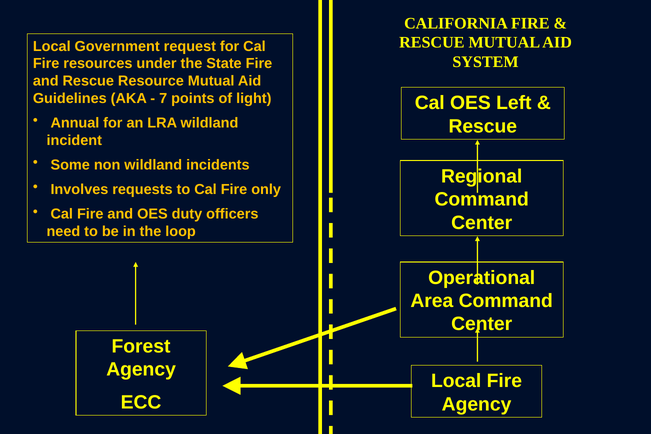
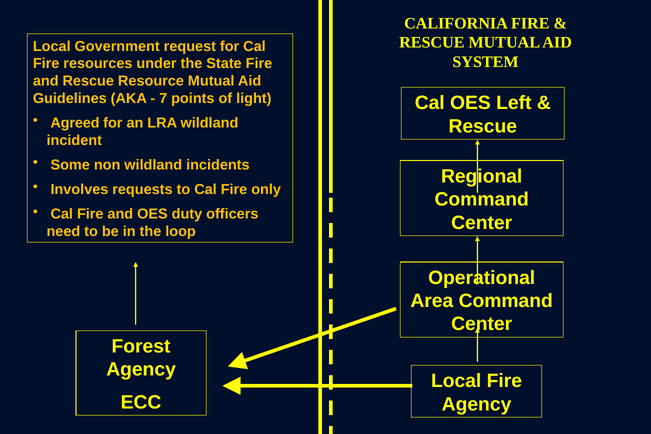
Annual: Annual -> Agreed
